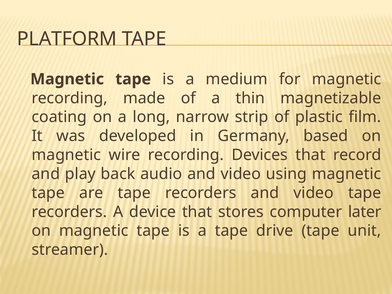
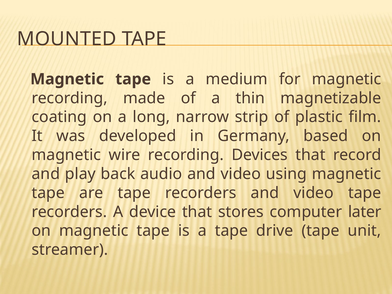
PLATFORM: PLATFORM -> MOUNTED
